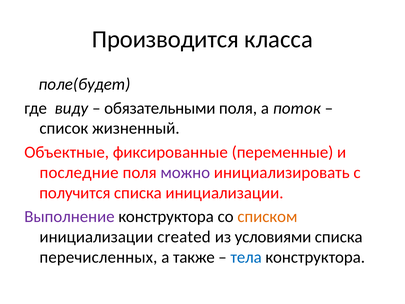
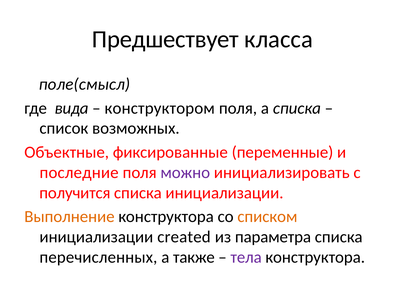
Производится: Производится -> Предшествует
поле(будет: поле(будет -> поле(смысл
виду: виду -> вида
обязательными: обязательными -> конструктором
а поток: поток -> списка
жизненный: жизненный -> возможных
Выполнение colour: purple -> orange
условиями: условиями -> параметра
тела colour: blue -> purple
